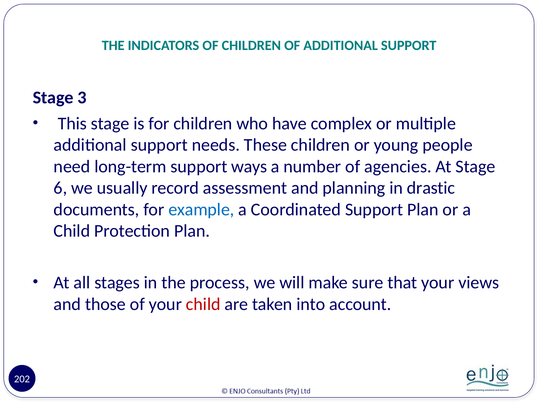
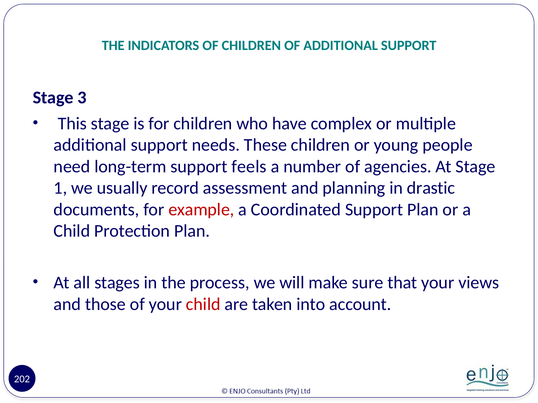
ways: ways -> feels
6: 6 -> 1
example colour: blue -> red
